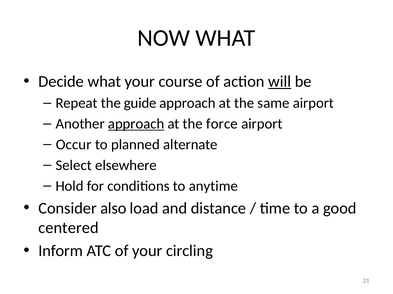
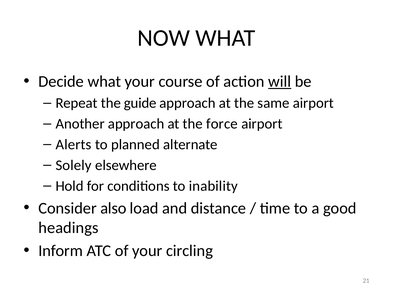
approach at (136, 124) underline: present -> none
Occur: Occur -> Alerts
Select: Select -> Solely
anytime: anytime -> inability
centered: centered -> headings
